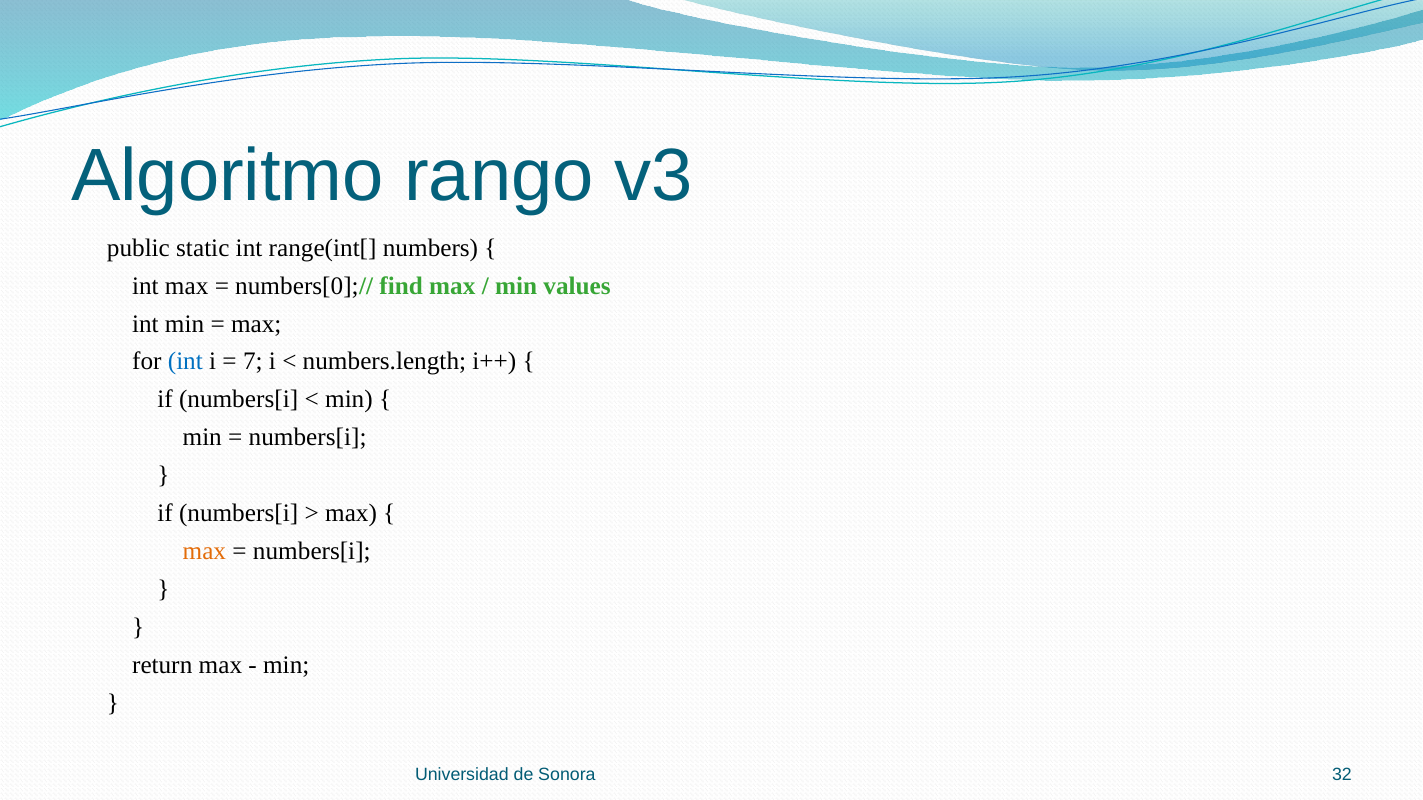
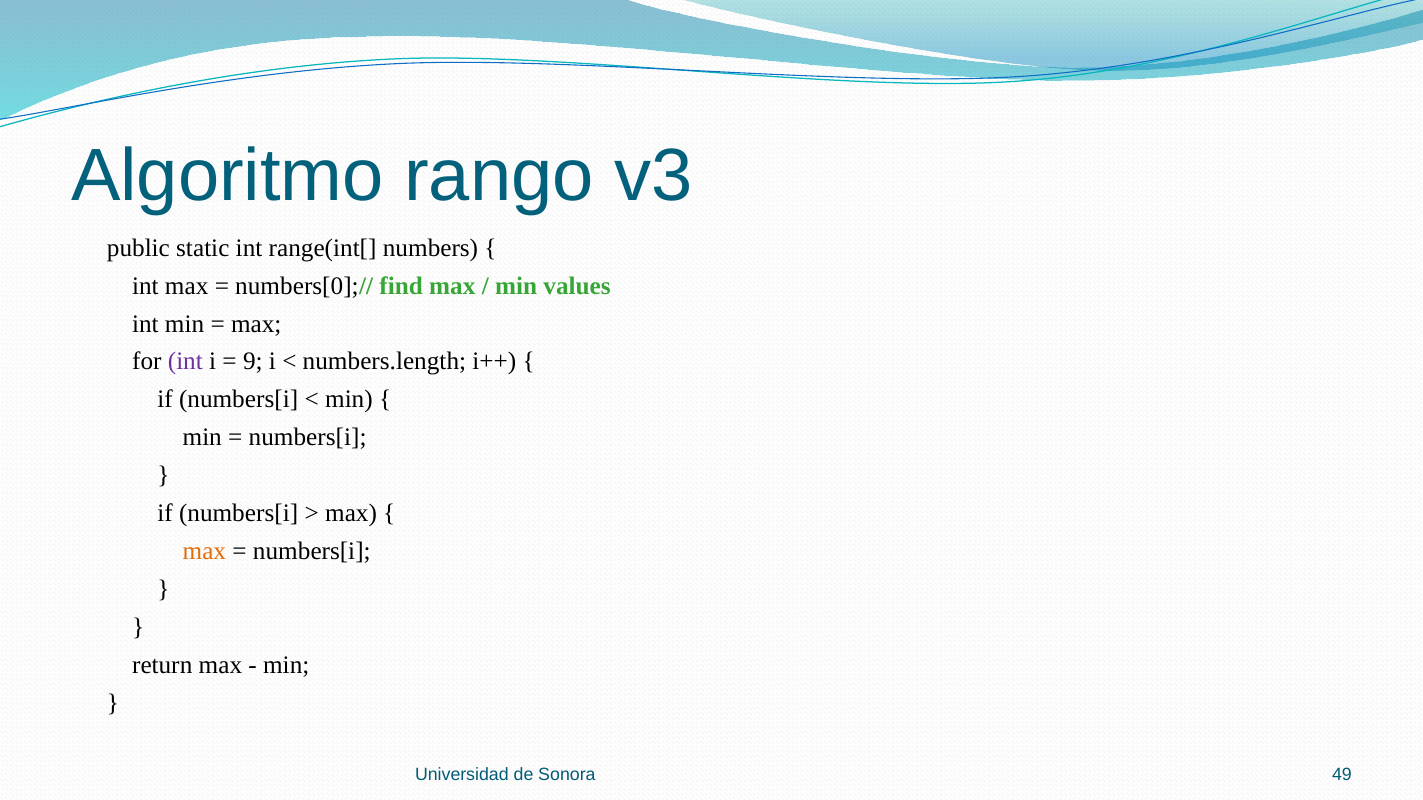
int at (185, 362) colour: blue -> purple
7: 7 -> 9
32: 32 -> 49
